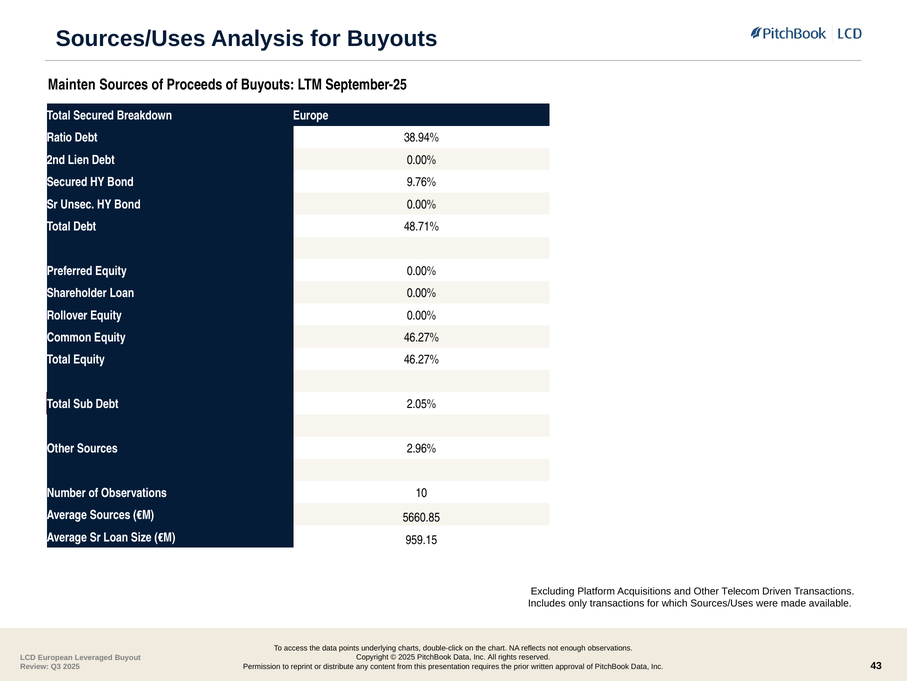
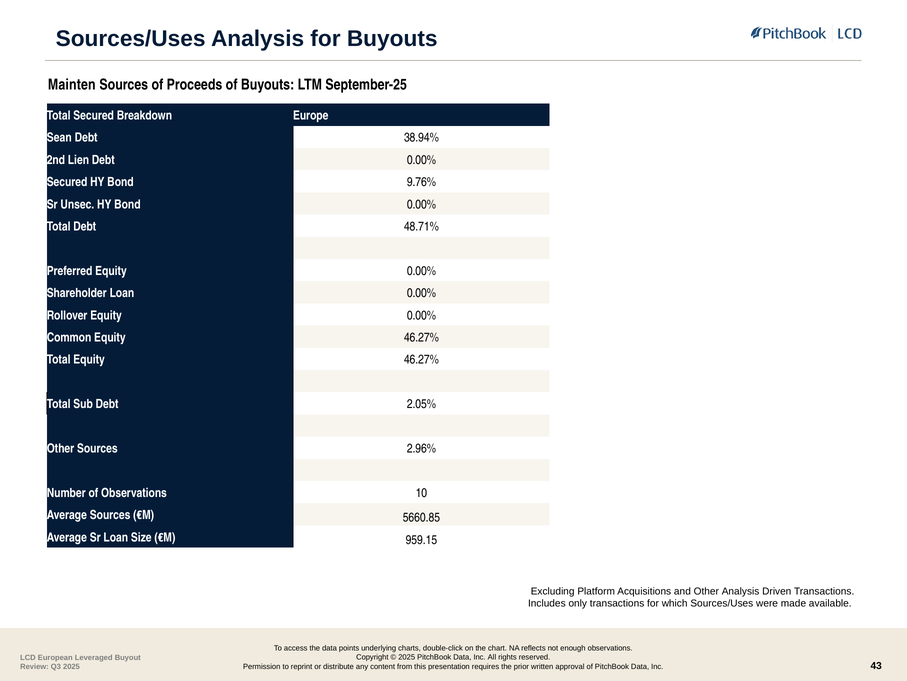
Ratio: Ratio -> Sean
Other Telecom: Telecom -> Analysis
